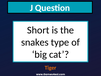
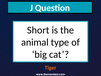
snakes: snakes -> animal
